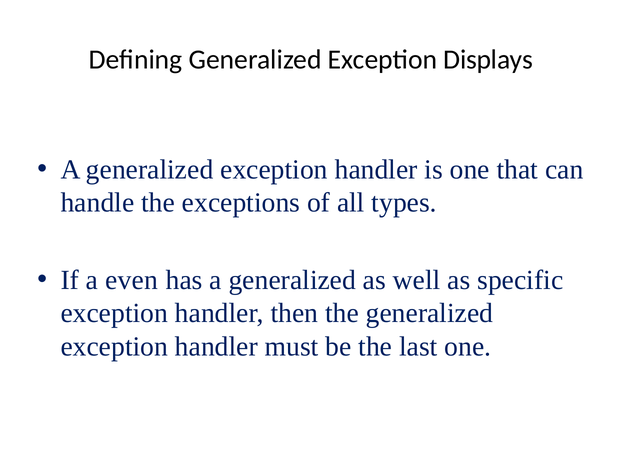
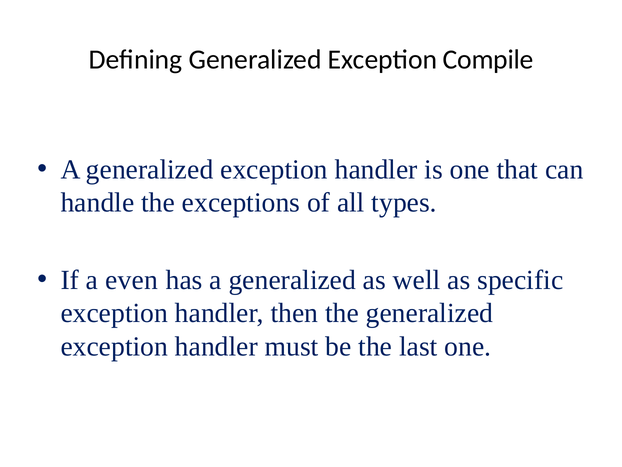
Displays: Displays -> Compile
